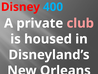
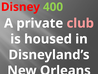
400 colour: light blue -> light green
